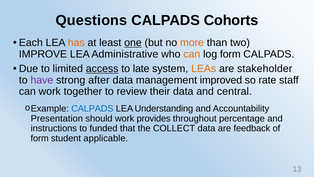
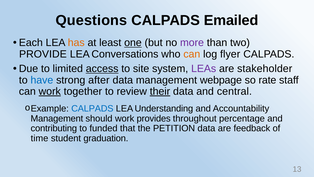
Cohorts: Cohorts -> Emailed
more colour: orange -> purple
IMPROVE: IMPROVE -> PROVIDE
Administrative: Administrative -> Conversations
log form: form -> flyer
late: late -> site
LEAs colour: orange -> purple
have colour: purple -> blue
improved: improved -> webpage
work at (50, 91) underline: none -> present
their underline: none -> present
Presentation at (57, 118): Presentation -> Management
instructions: instructions -> contributing
COLLECT: COLLECT -> PETITION
form at (40, 138): form -> time
applicable: applicable -> graduation
